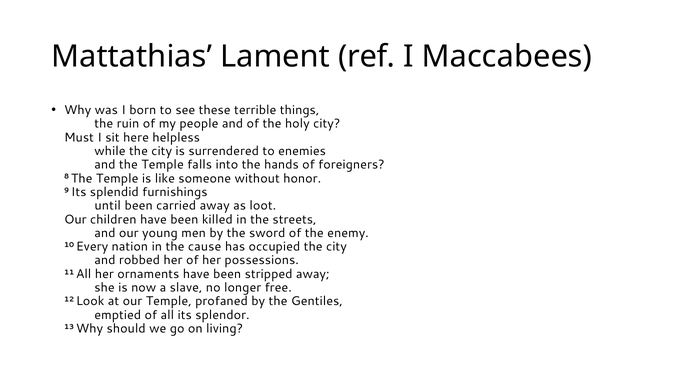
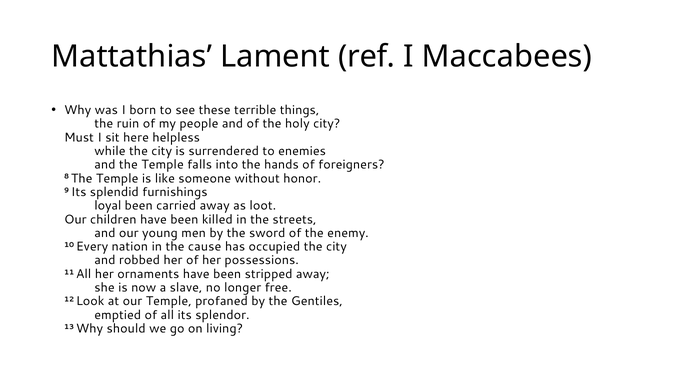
until: until -> loyal
